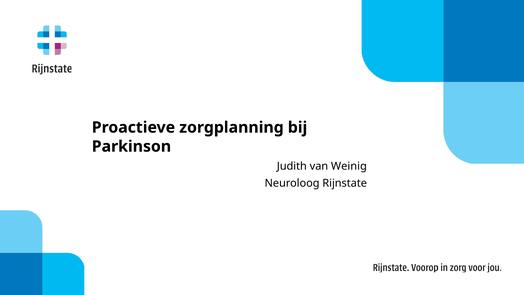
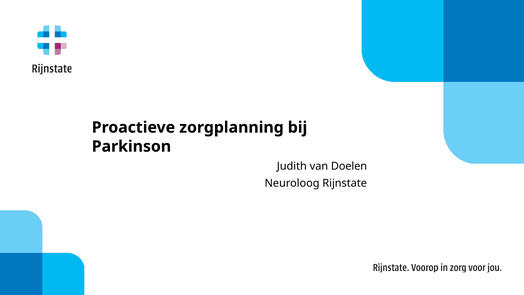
Weinig: Weinig -> Doelen
